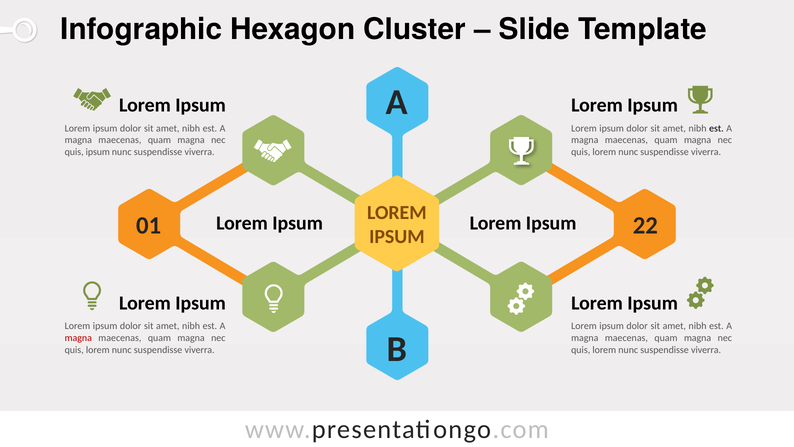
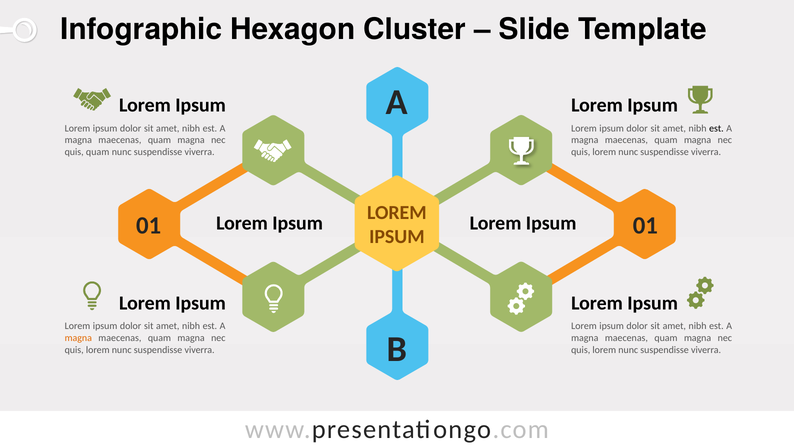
quis ipsum: ipsum -> quam
01 22: 22 -> 01
magna at (78, 338) colour: red -> orange
